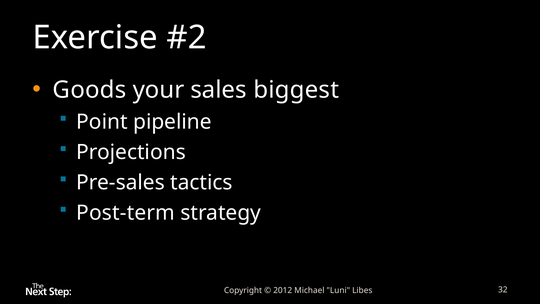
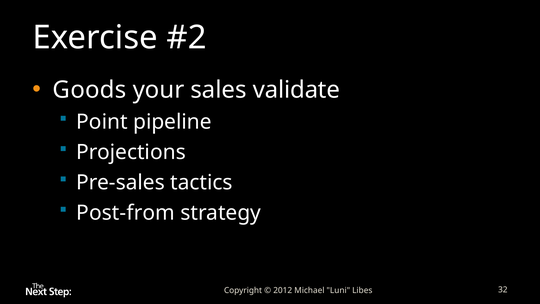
biggest: biggest -> validate
Post-term: Post-term -> Post-from
